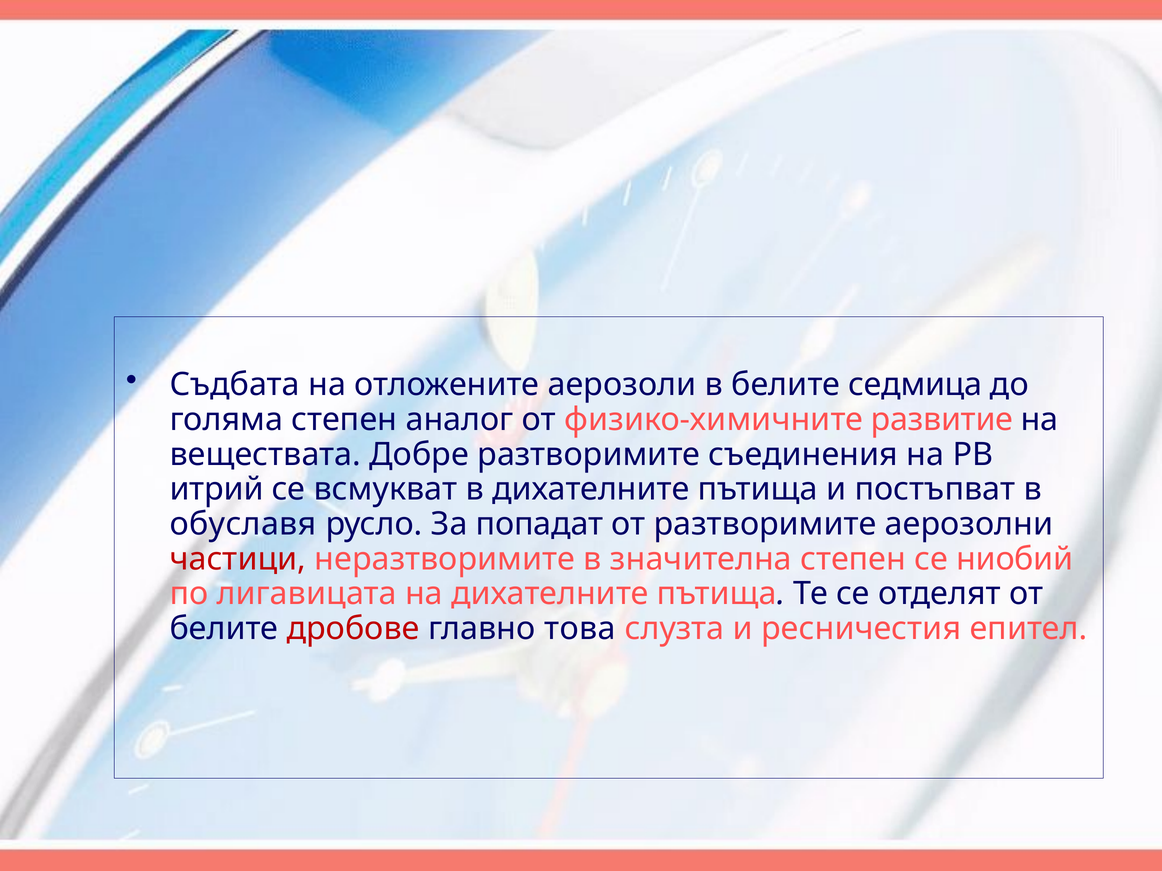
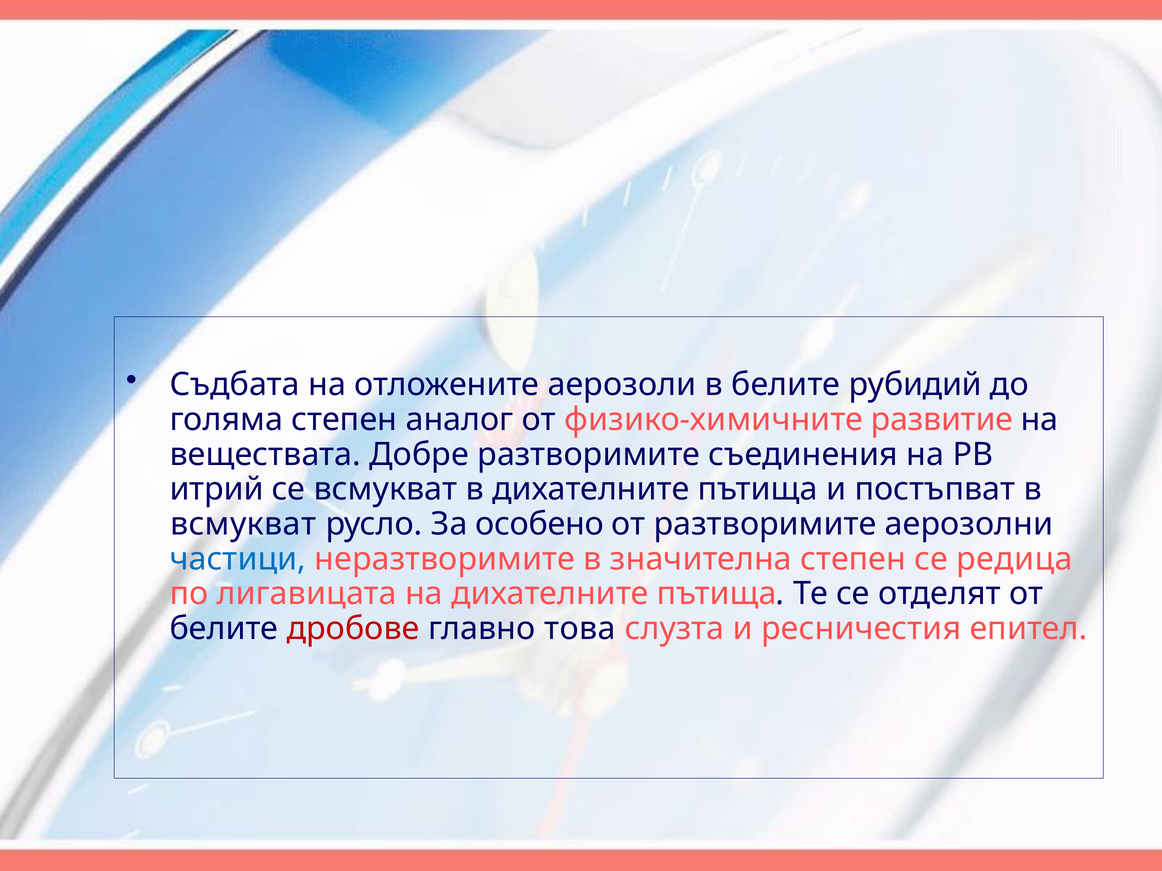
седмица: седмица -> рубидий
обуславя at (243, 524): обуславя -> всмукват
попадат: попадат -> особено
частици colour: red -> blue
ниобий: ниобий -> редица
